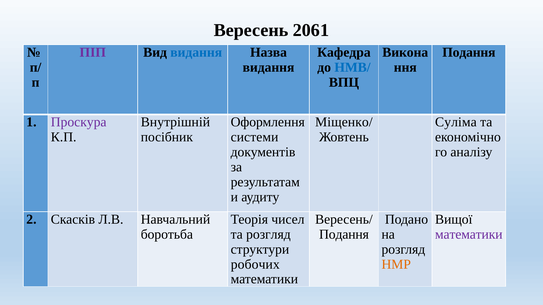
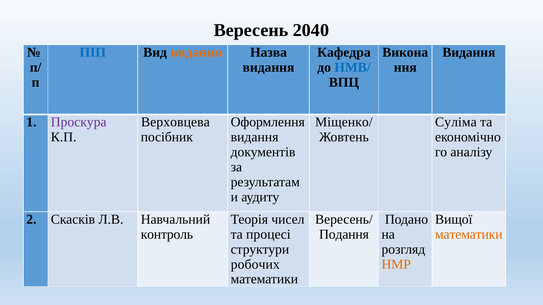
2061: 2061 -> 2040
ПІП colour: purple -> blue
видання at (196, 52) colour: blue -> orange
Подання at (469, 52): Подання -> Видання
Внутрішній: Внутрішній -> Верховцева
системи at (255, 137): системи -> видання
боротьба: боротьба -> контроль
та розгляд: розгляд -> процесі
математики at (469, 235) colour: purple -> orange
